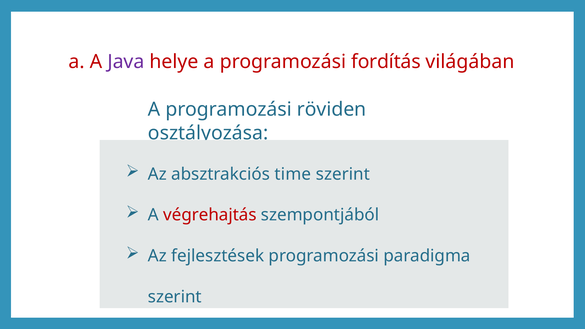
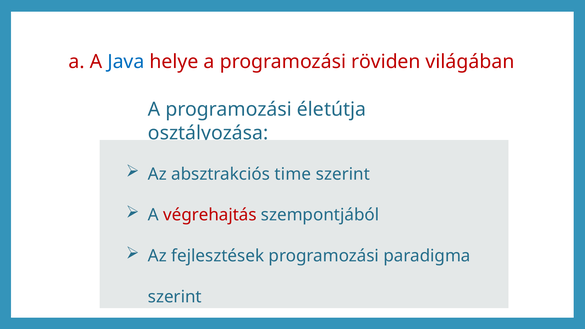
Java colour: purple -> blue
fordítás: fordítás -> röviden
röviden: röviden -> életútja
